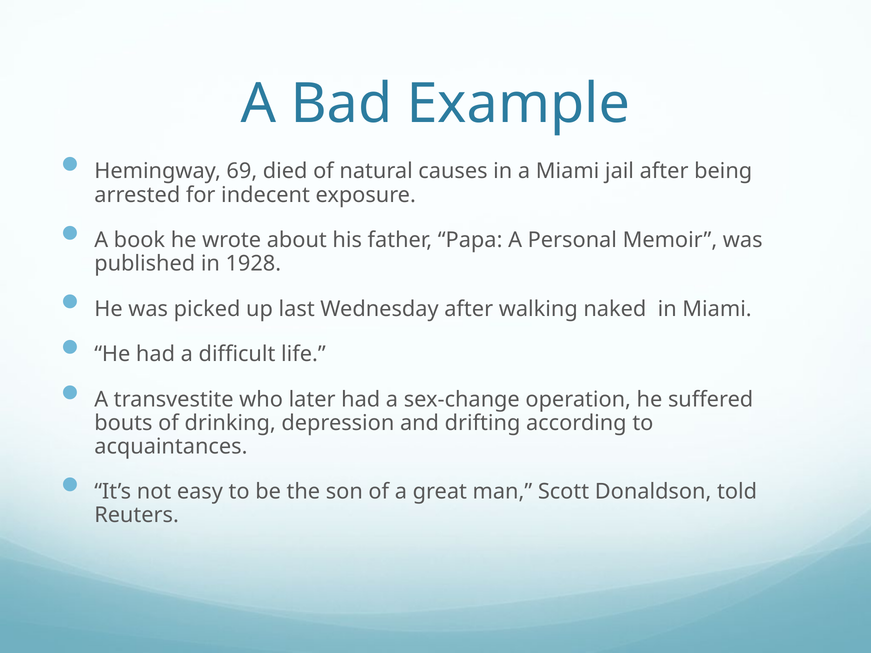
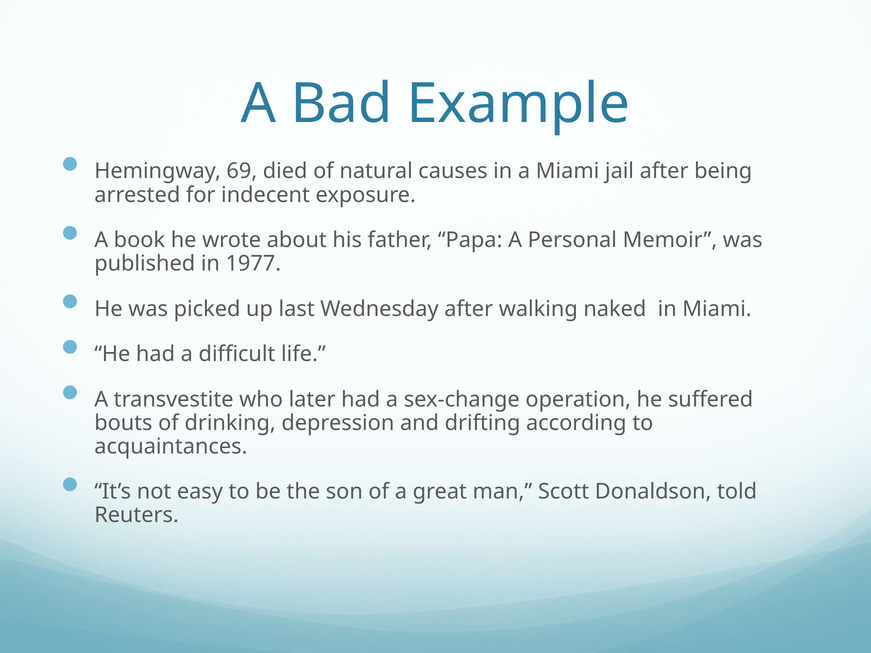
1928: 1928 -> 1977
